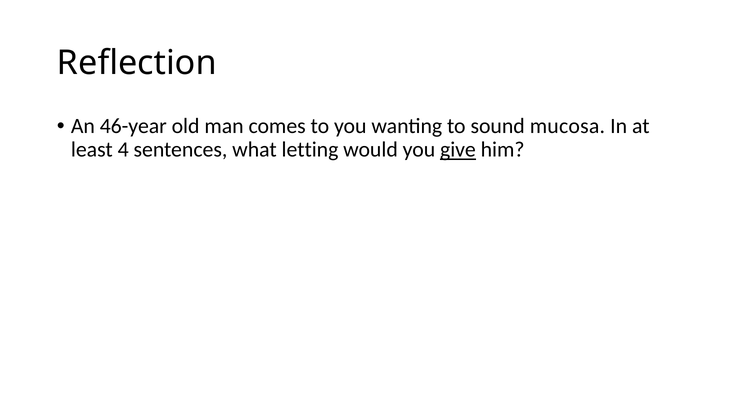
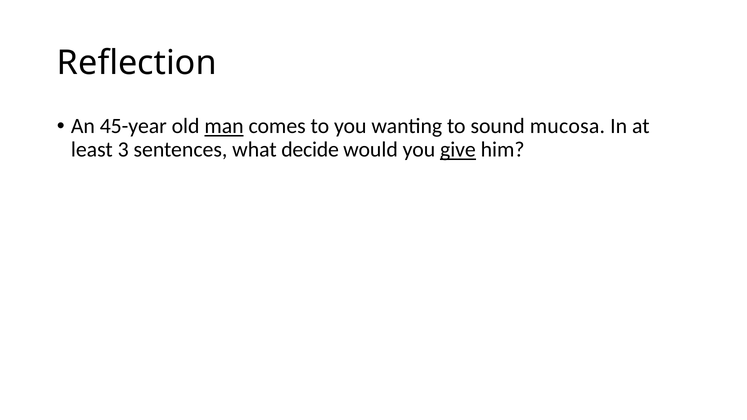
46-year: 46-year -> 45-year
man underline: none -> present
4: 4 -> 3
letting: letting -> decide
